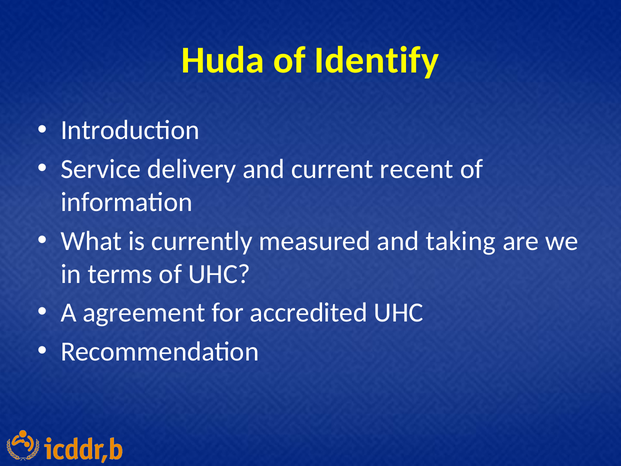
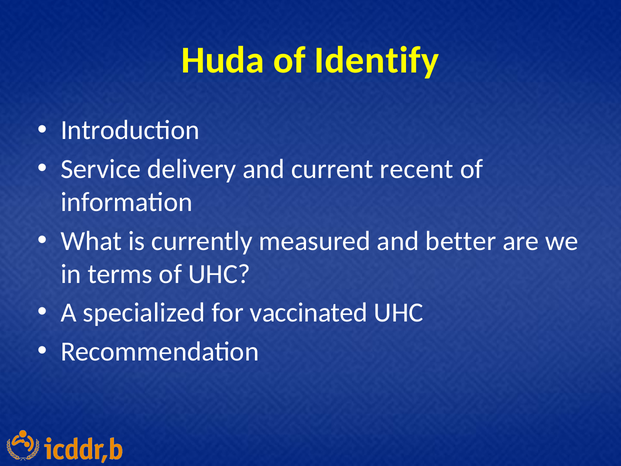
taking: taking -> better
agreement: agreement -> specialized
accredited: accredited -> vaccinated
